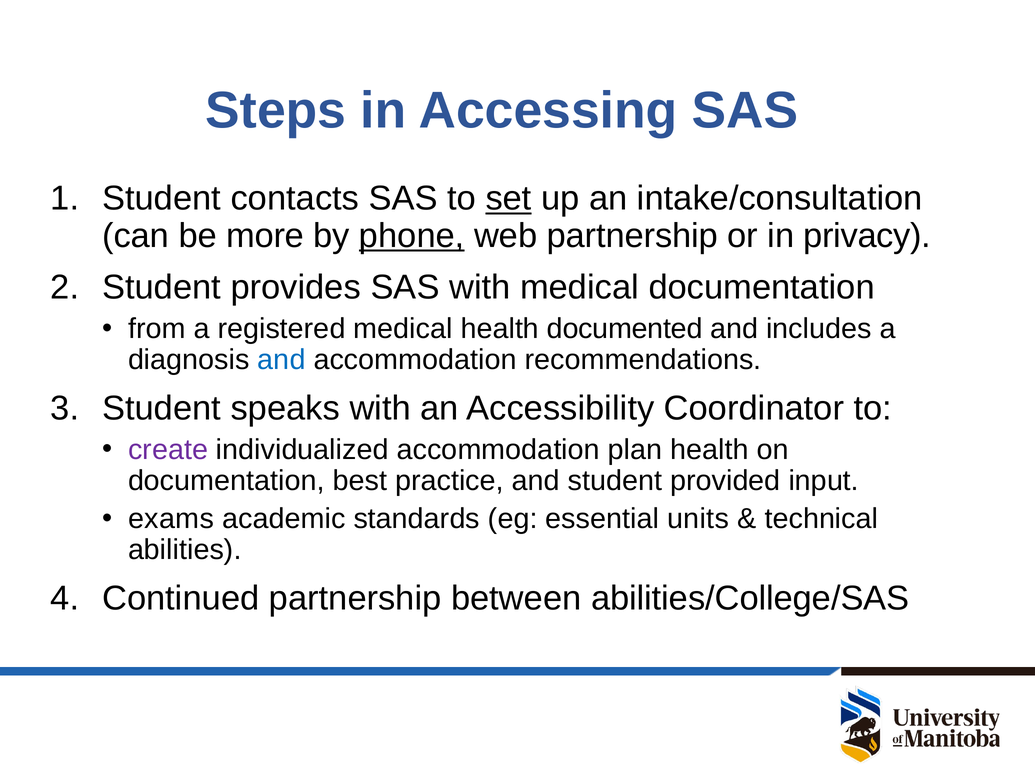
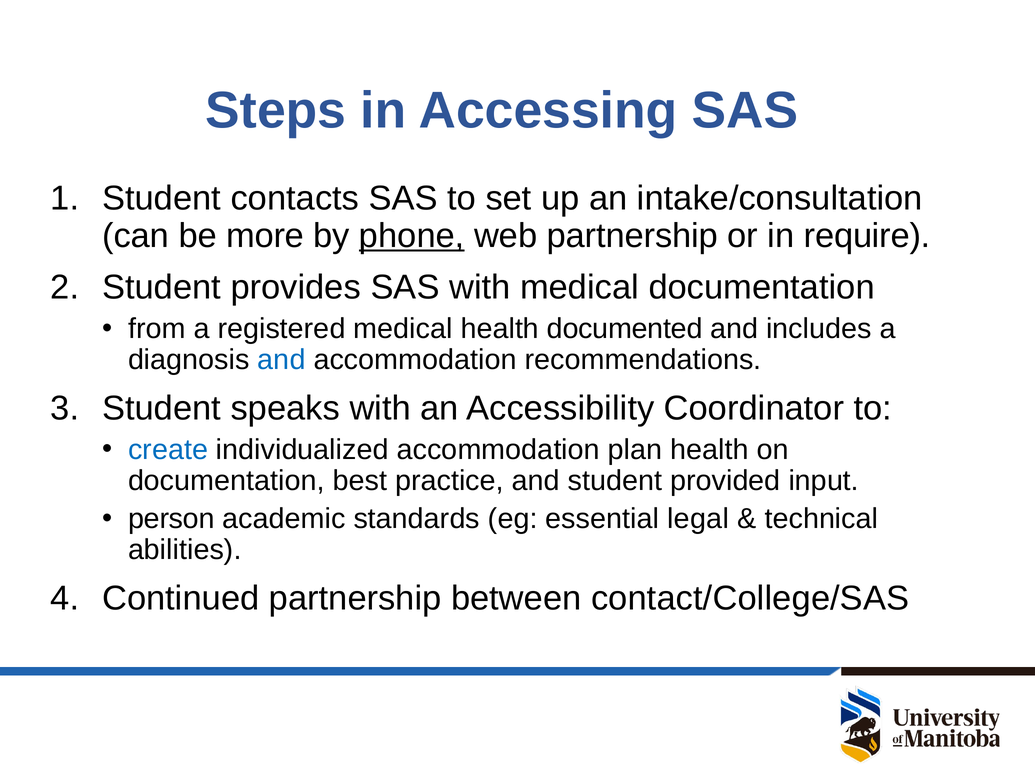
set underline: present -> none
privacy: privacy -> require
create colour: purple -> blue
exams: exams -> person
units: units -> legal
abilities/College/SAS: abilities/College/SAS -> contact/College/SAS
